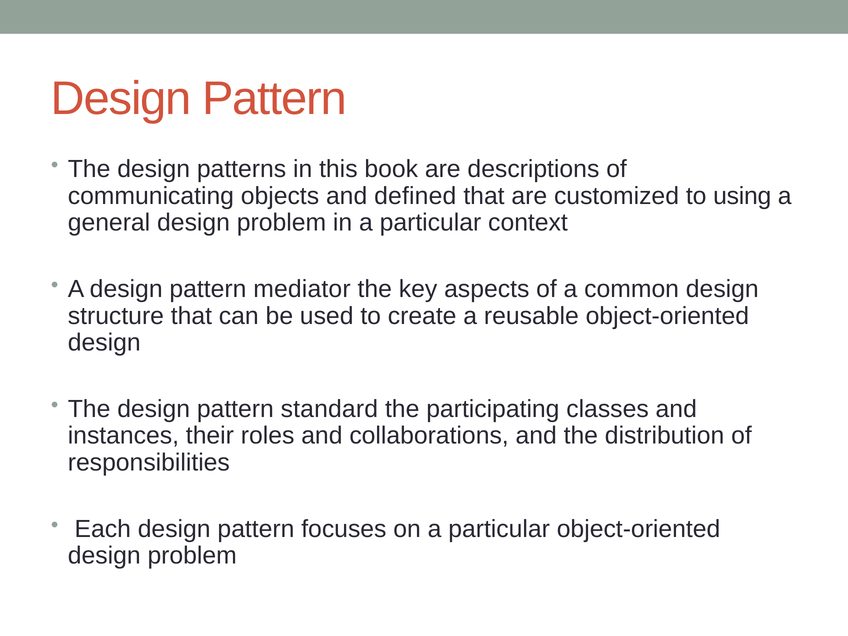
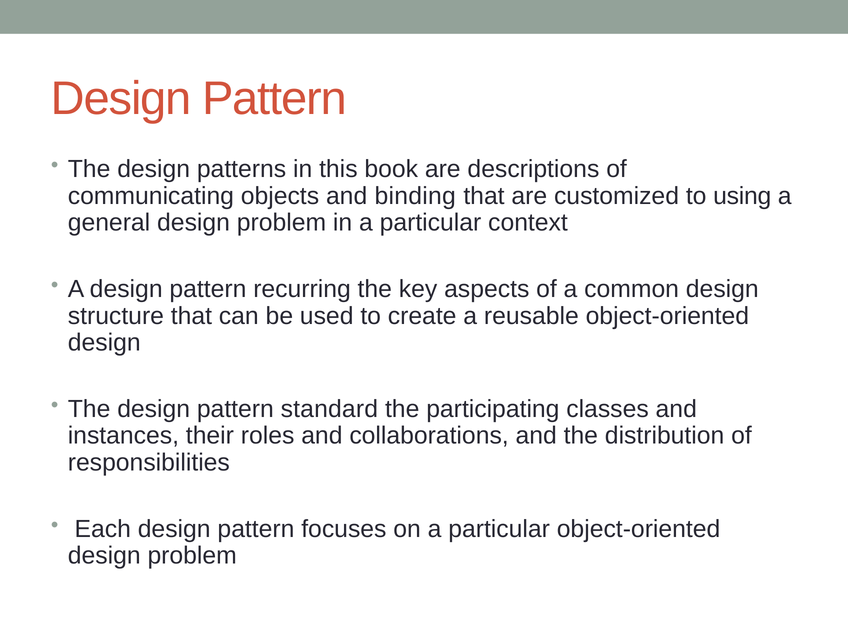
defined: defined -> binding
mediator: mediator -> recurring
